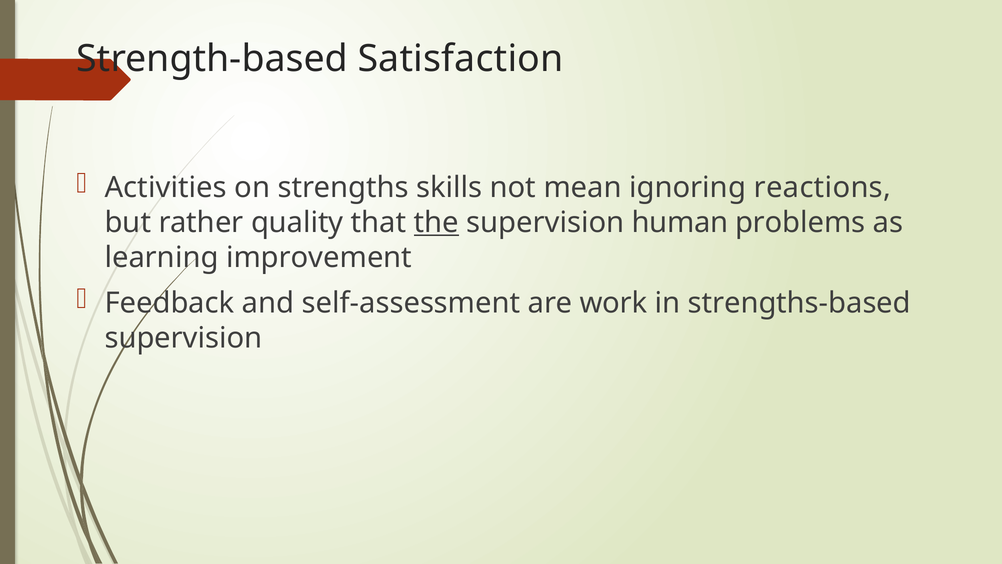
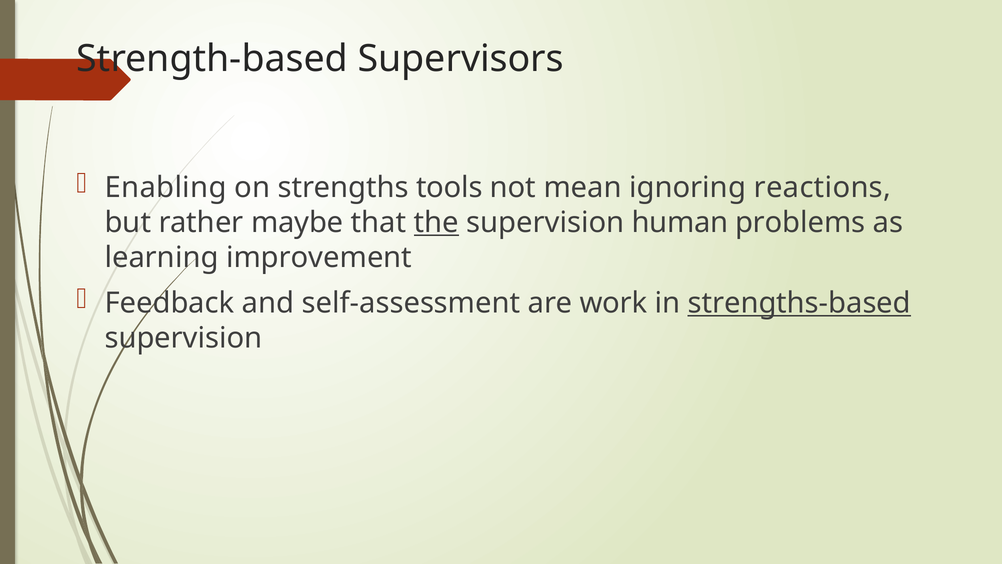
Satisfaction: Satisfaction -> Supervisors
Activities: Activities -> Enabling
skills: skills -> tools
quality: quality -> maybe
strengths-based underline: none -> present
